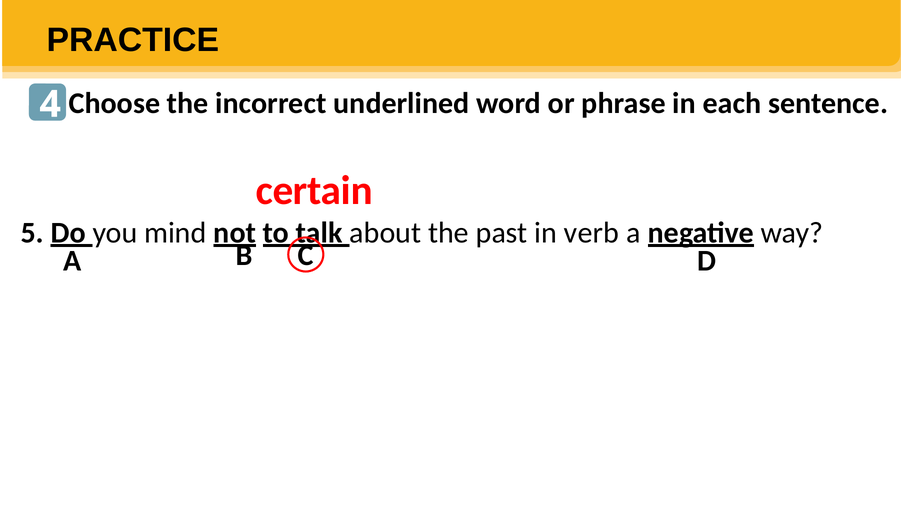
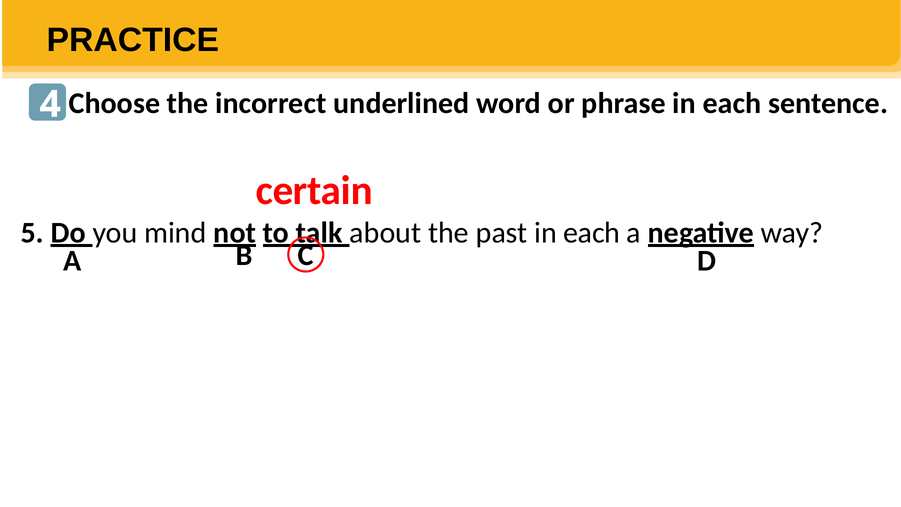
past in verb: verb -> each
